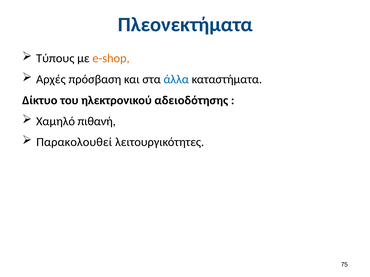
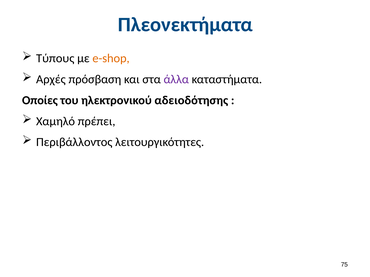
άλλα colour: blue -> purple
Δίκτυο: Δίκτυο -> Οποίες
πιθανή: πιθανή -> πρέπει
Παρακολουθεί: Παρακολουθεί -> Περιβάλλοντος
